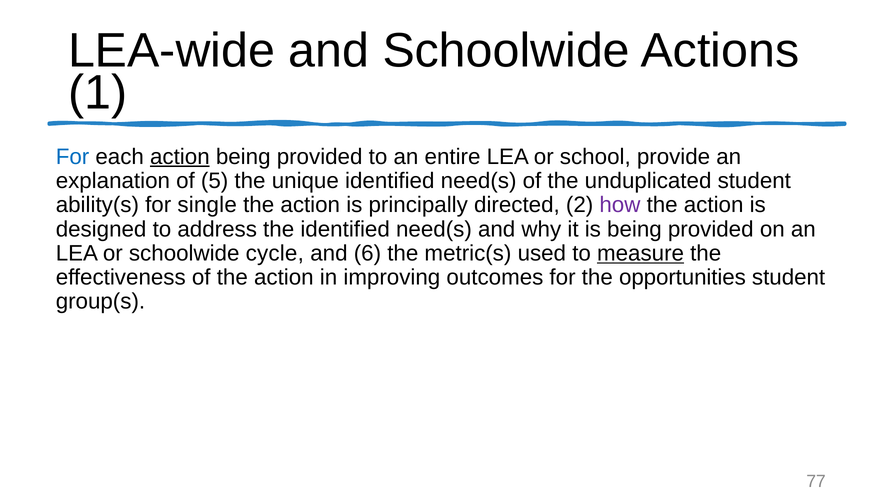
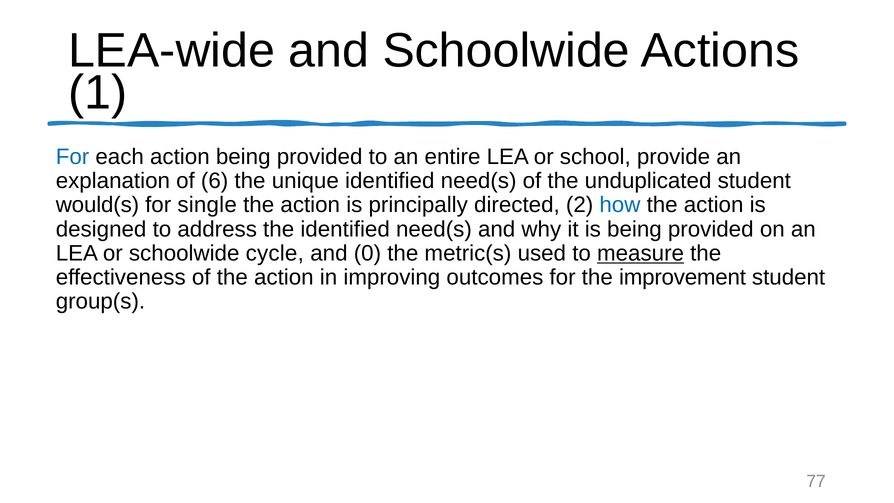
action at (180, 157) underline: present -> none
5: 5 -> 6
ability(s: ability(s -> would(s
how colour: purple -> blue
6: 6 -> 0
opportunities: opportunities -> improvement
